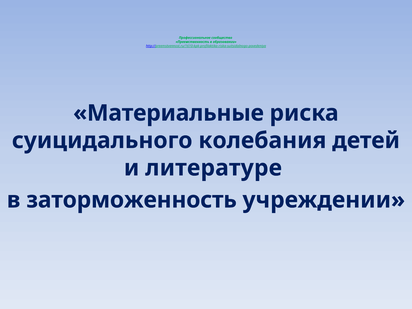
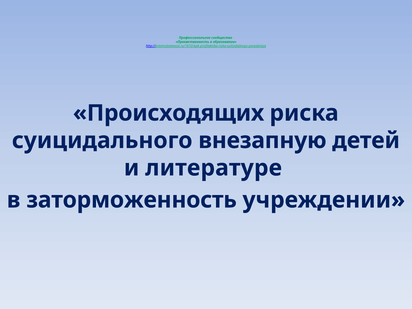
Материальные: Материальные -> Происходящих
колебания: колебания -> внезапную
